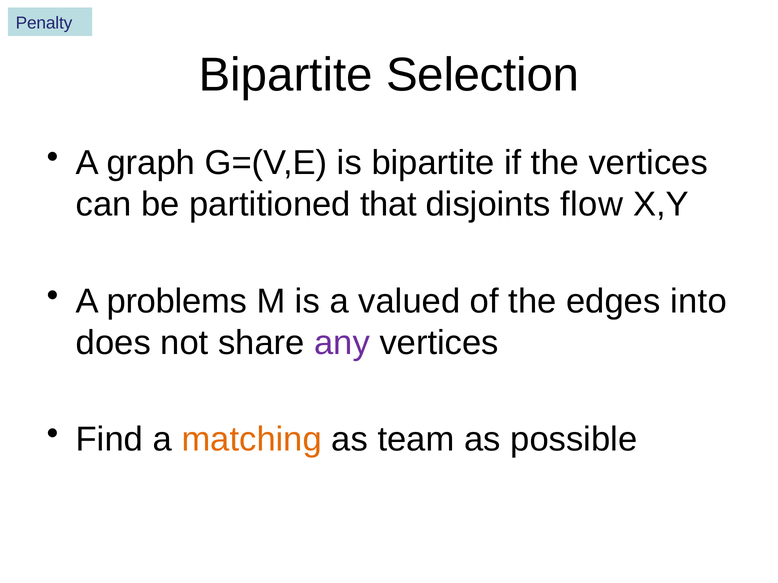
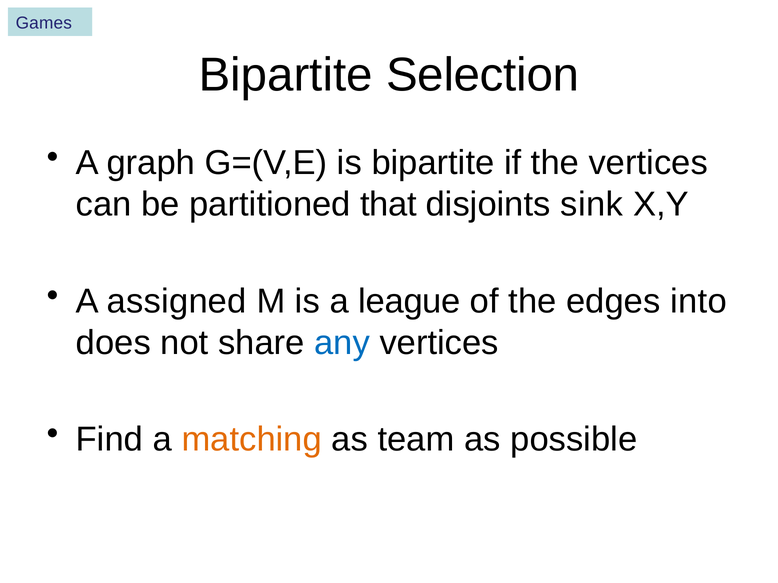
Penalty: Penalty -> Games
flow: flow -> sink
problems: problems -> assigned
valued: valued -> league
any colour: purple -> blue
